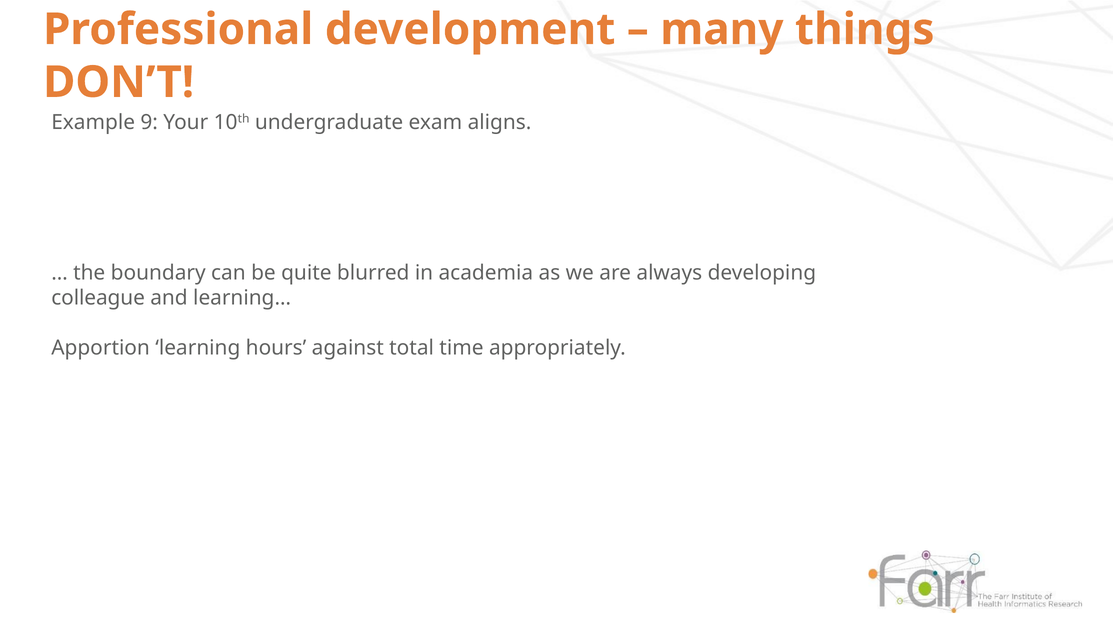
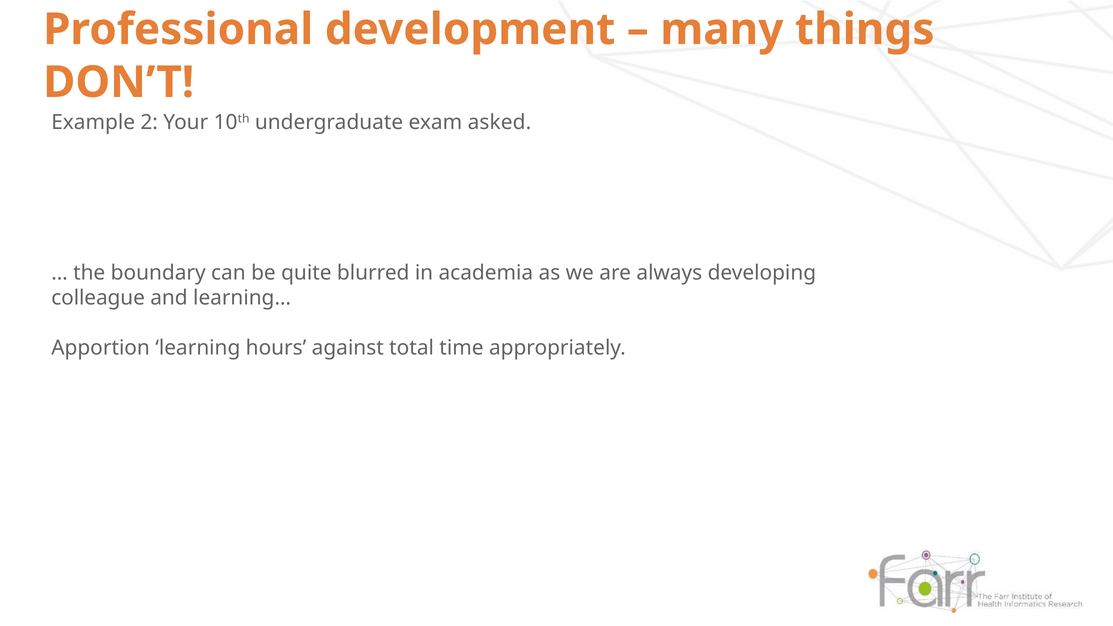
9: 9 -> 2
aligns: aligns -> asked
